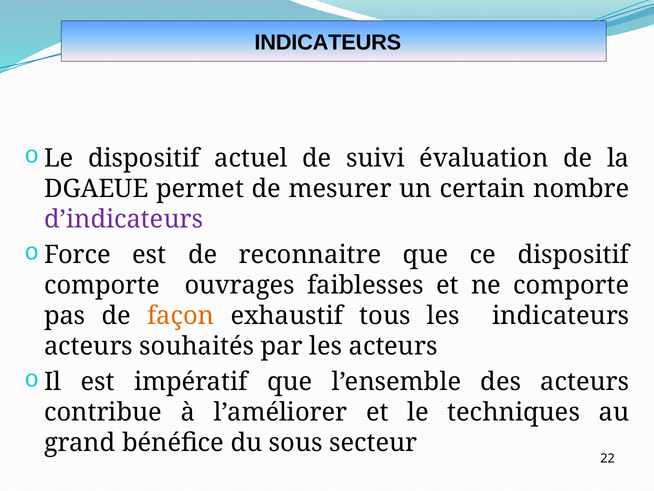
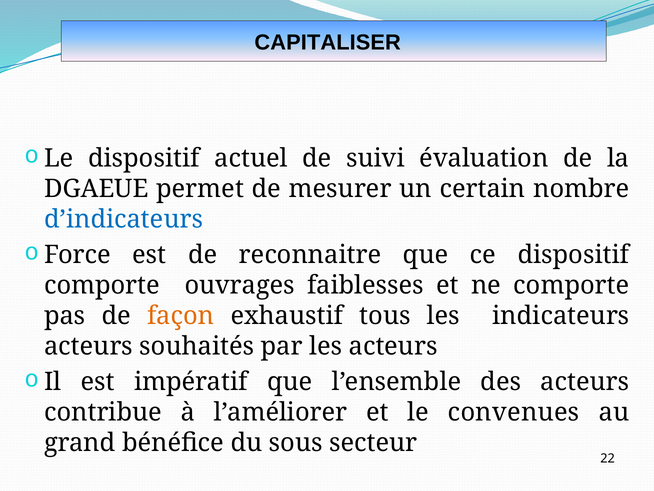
INDICATEURS at (328, 42): INDICATEURS -> CAPITALISER
d’indicateurs colour: purple -> blue
techniques: techniques -> convenues
